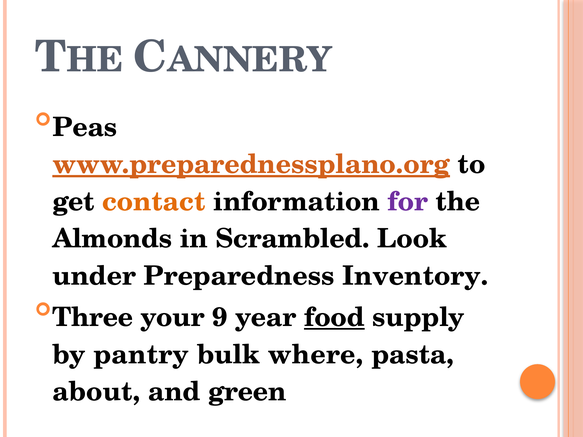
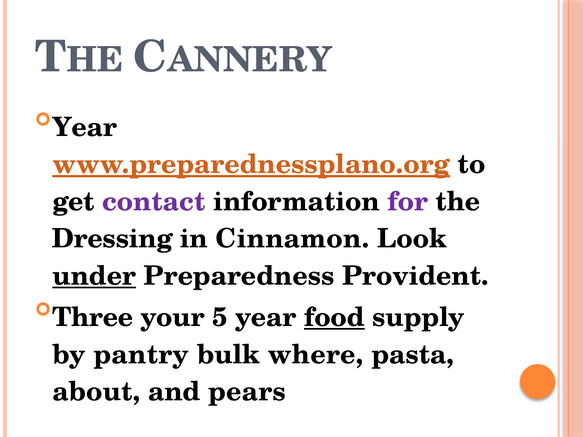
Peas at (85, 127): Peas -> Year
contact colour: orange -> purple
Almonds: Almonds -> Dressing
Scrambled: Scrambled -> Cinnamon
under underline: none -> present
Inventory: Inventory -> Provident
9: 9 -> 5
green: green -> pears
